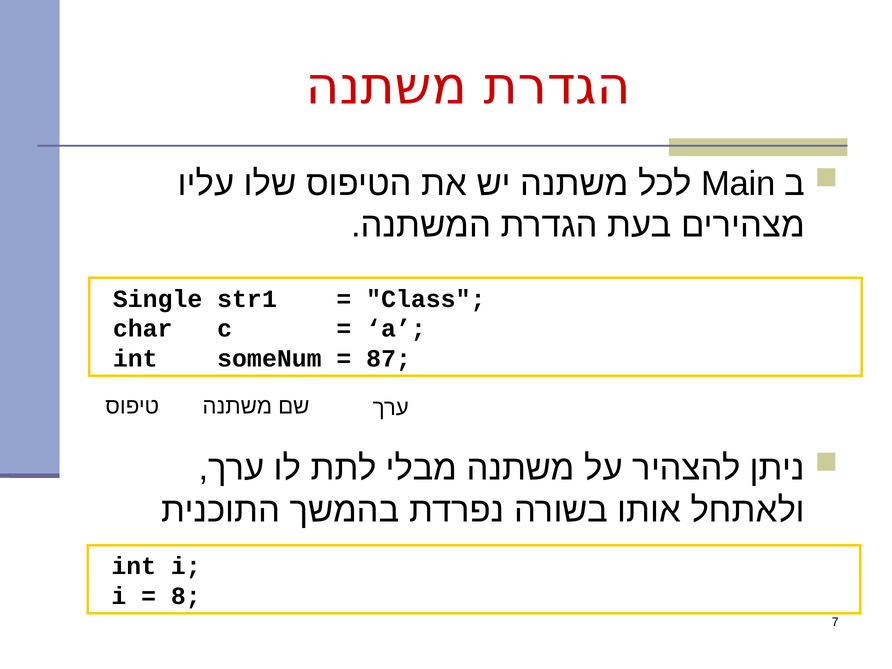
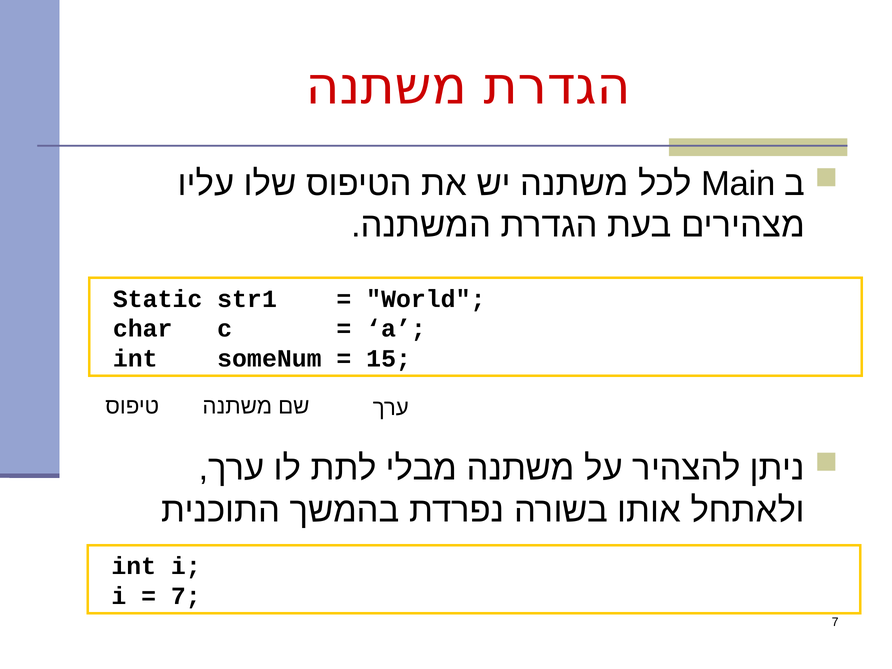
Single: Single -> Static
Class: Class -> World
87: 87 -> 15
8 at (186, 596): 8 -> 7
